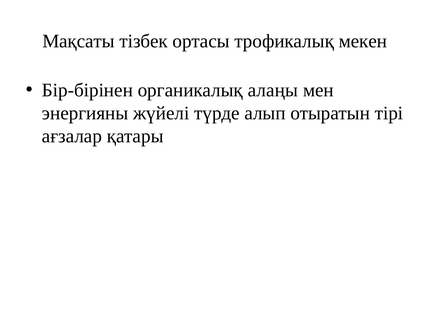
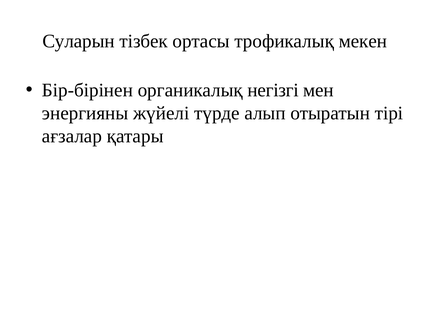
Мақсаты: Мақсаты -> Суларын
алаңы: алаңы -> негізгі
